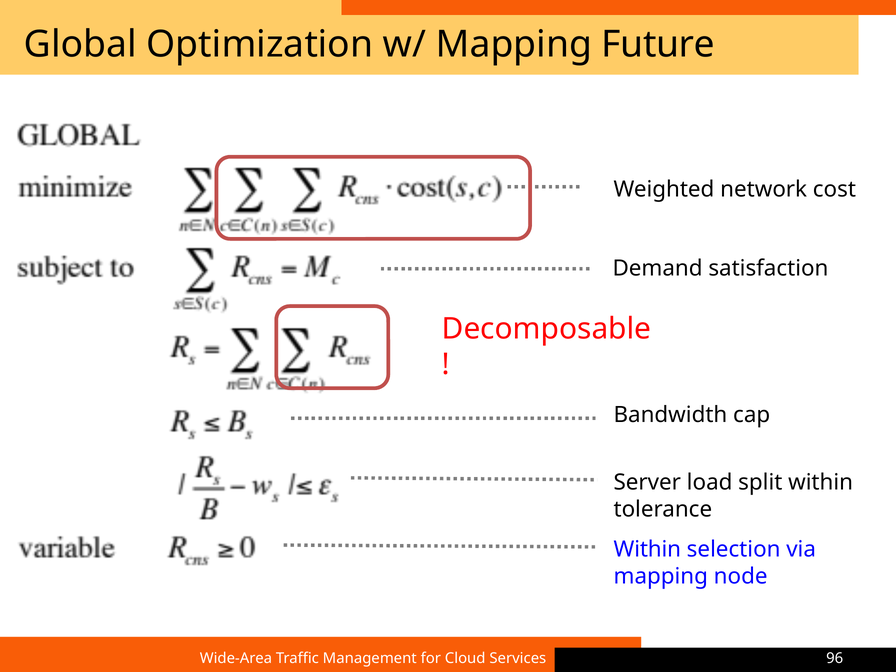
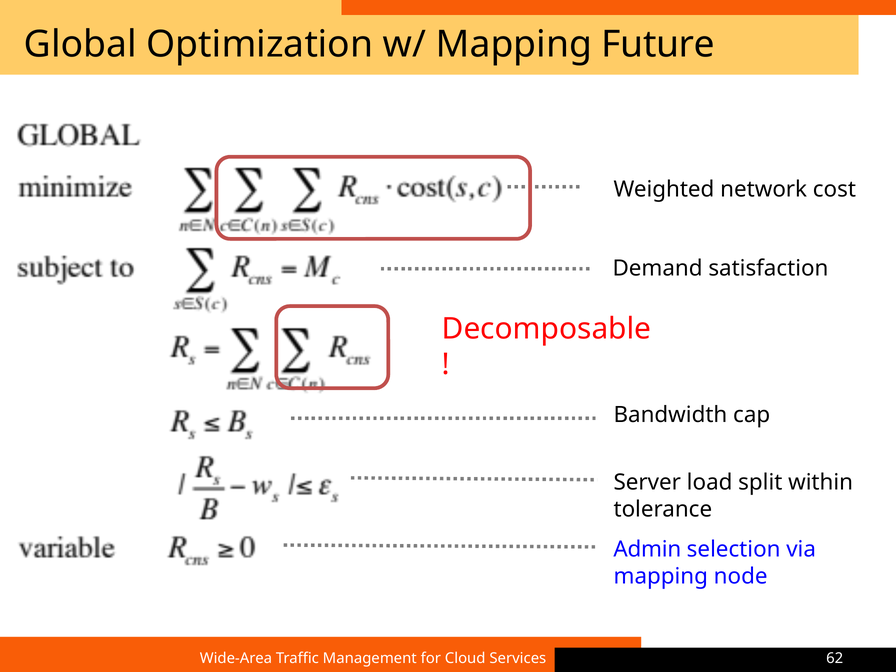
Within at (647, 550): Within -> Admin
96: 96 -> 62
